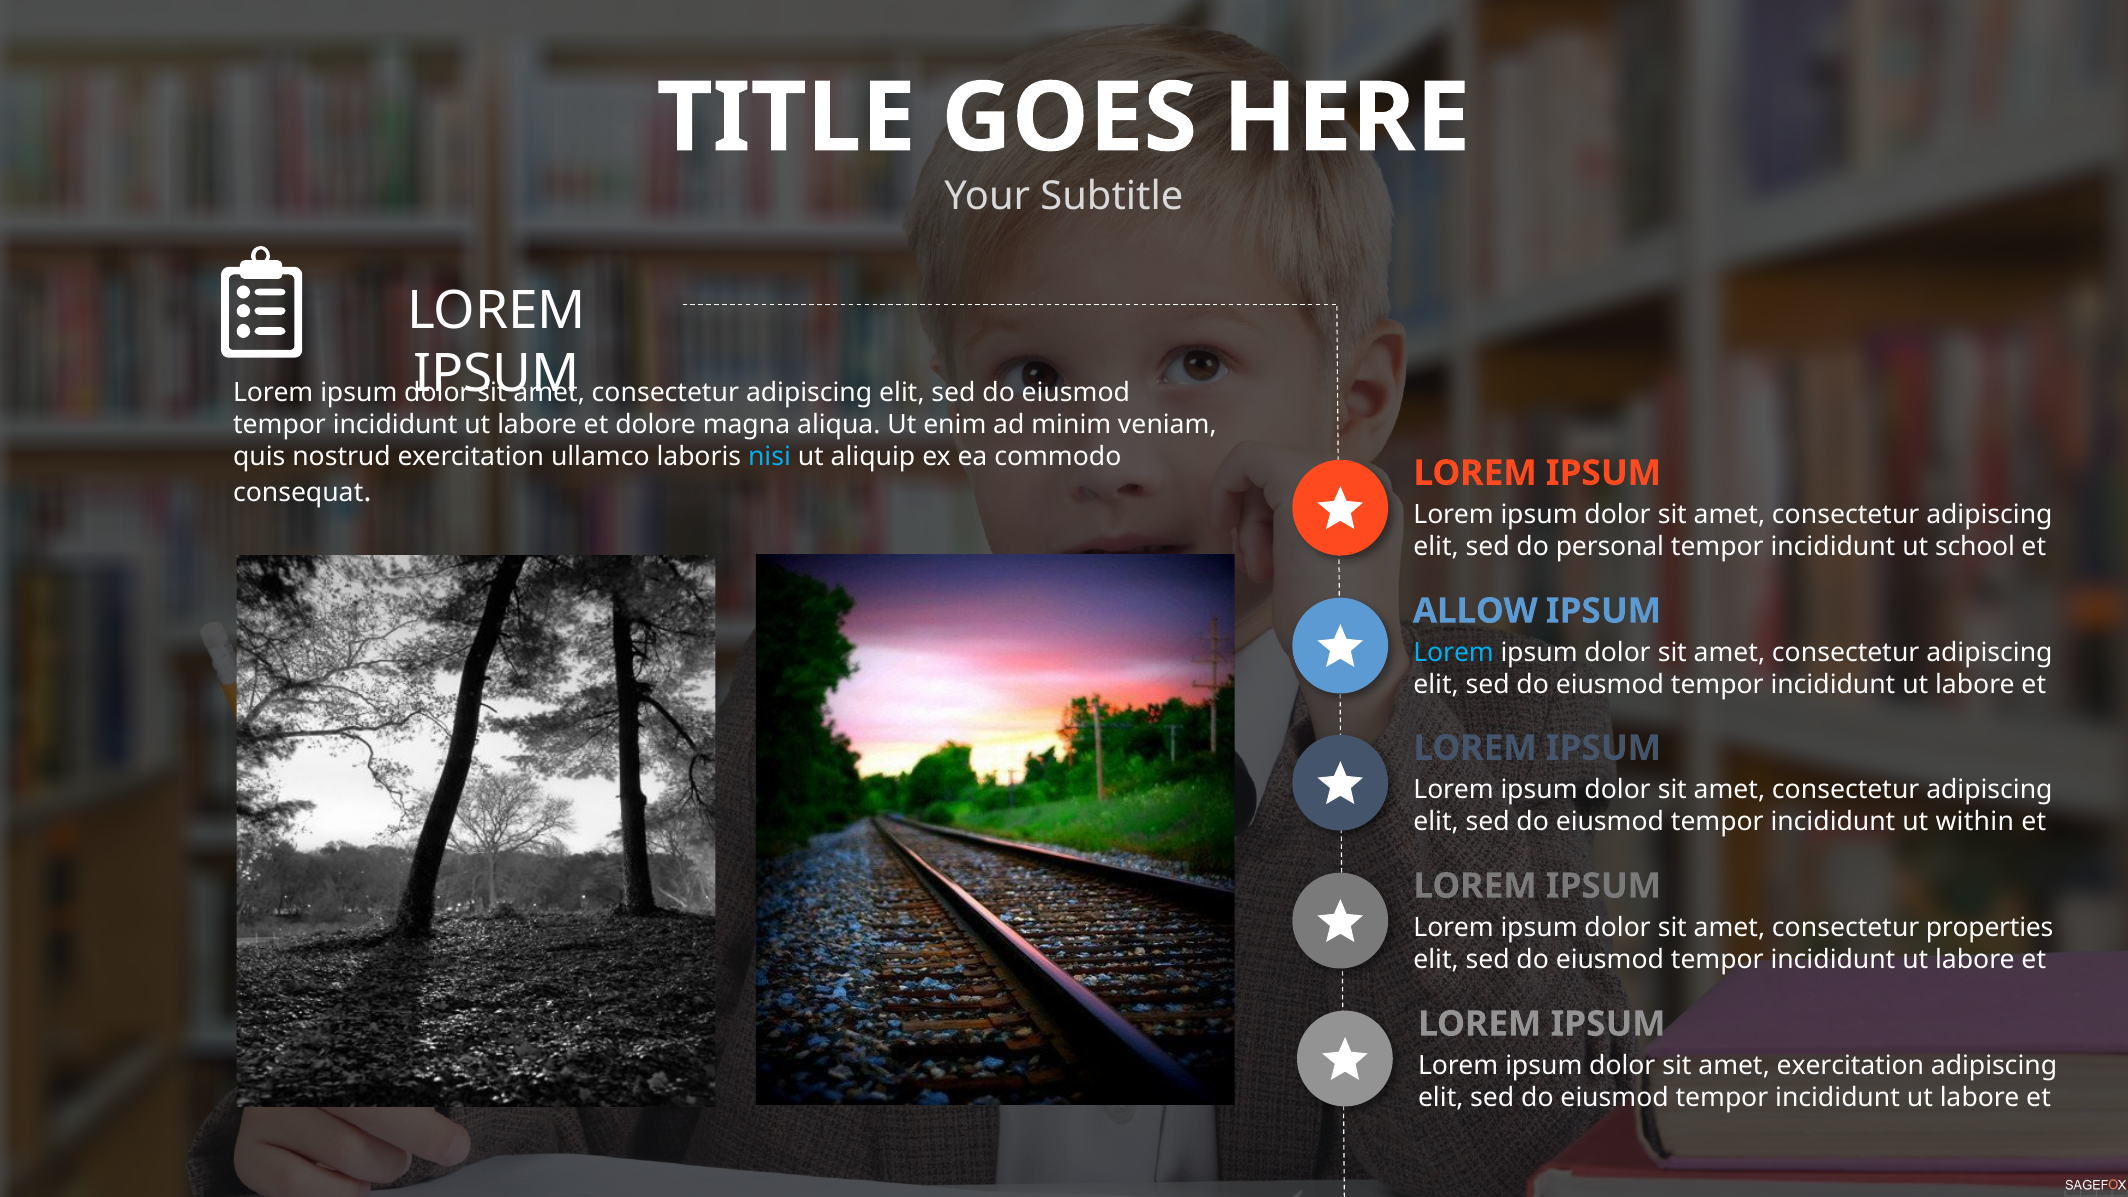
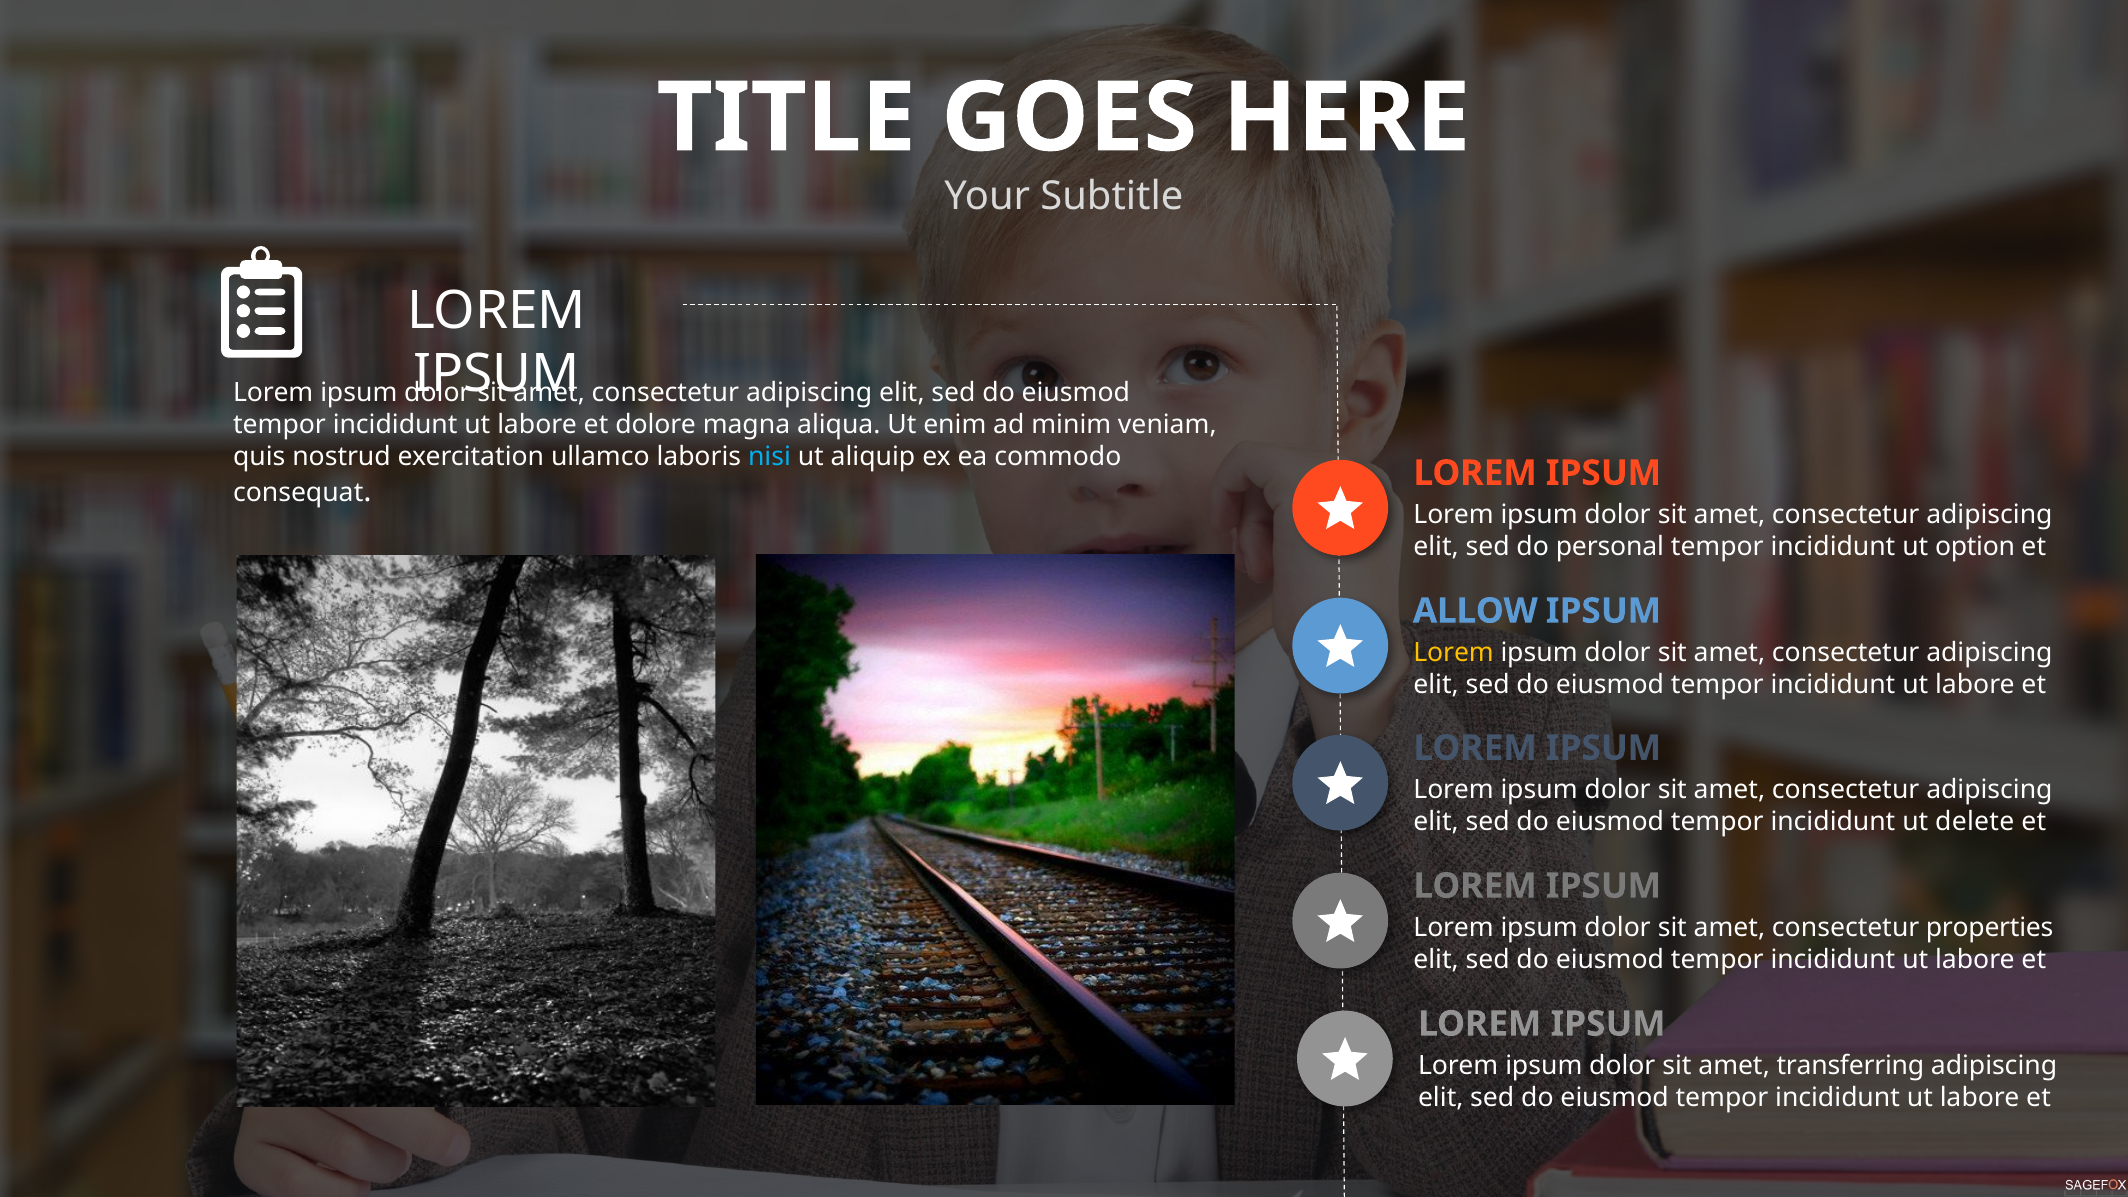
school: school -> option
Lorem at (1454, 653) colour: light blue -> yellow
within: within -> delete
amet exercitation: exercitation -> transferring
